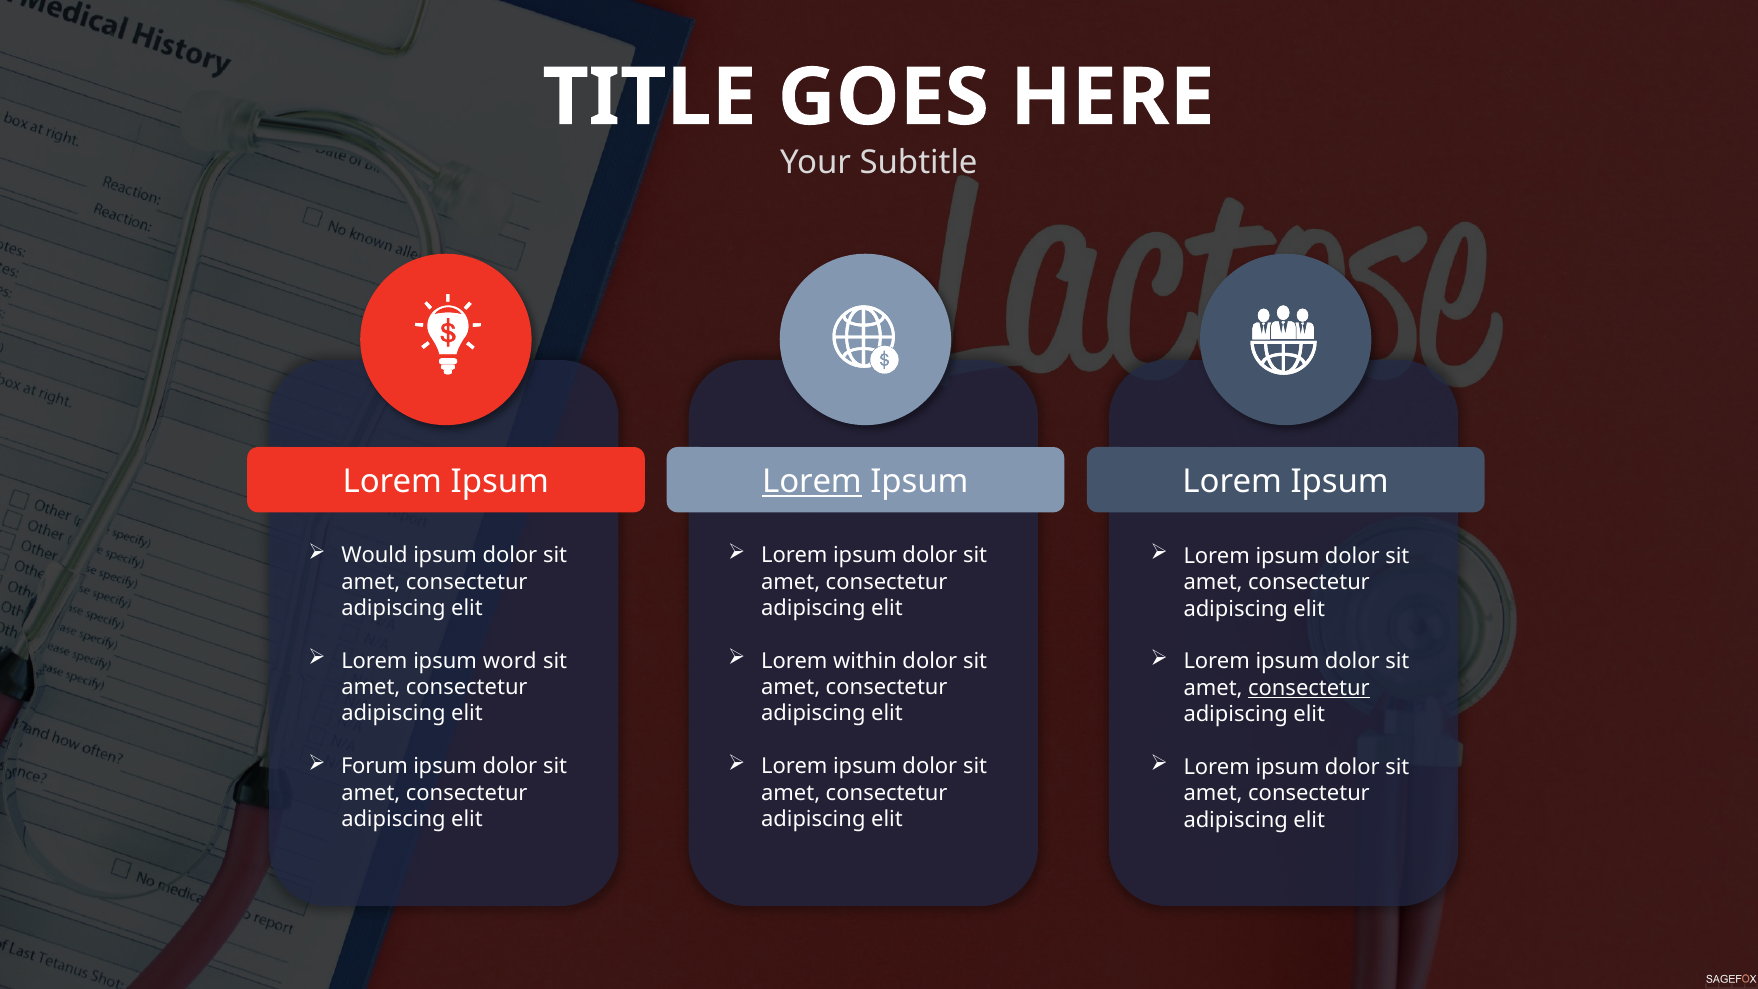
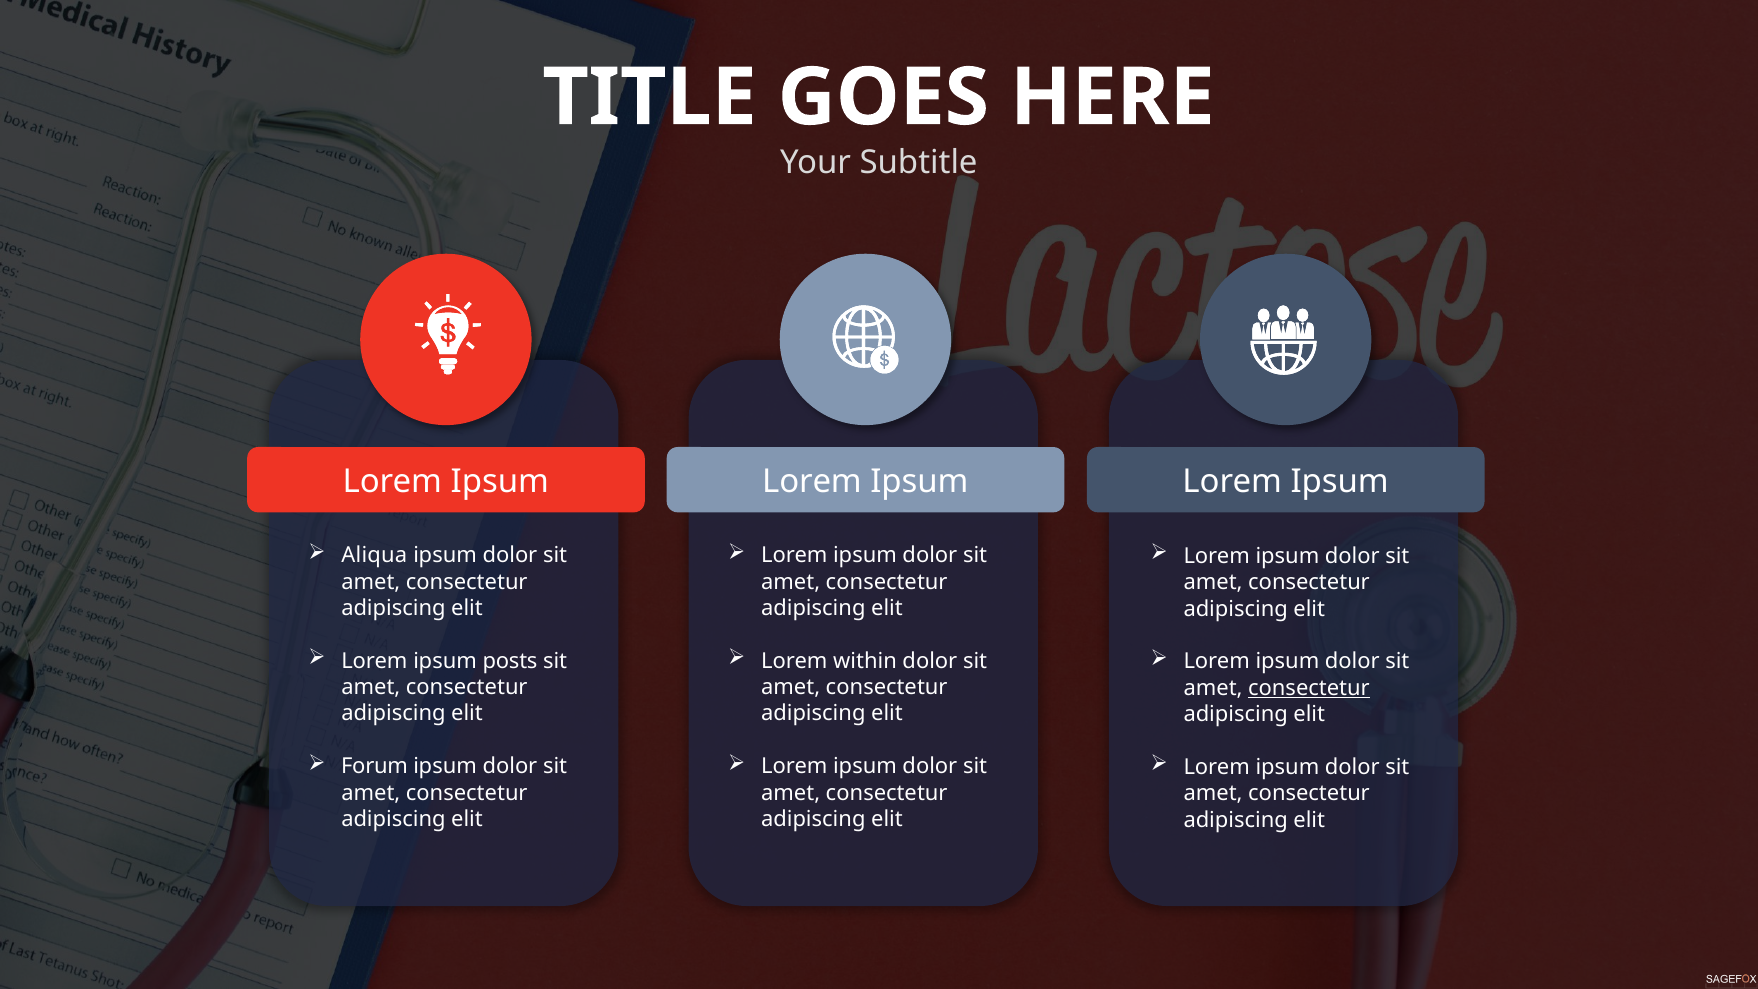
Lorem at (812, 482) underline: present -> none
Would: Would -> Aliqua
word: word -> posts
